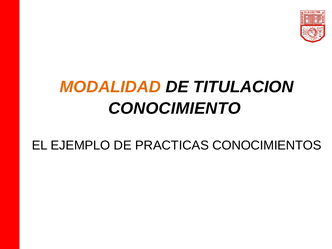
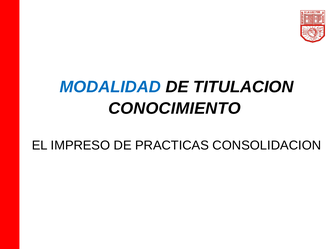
MODALIDAD colour: orange -> blue
EJEMPLO: EJEMPLO -> IMPRESO
CONOCIMIENTOS: CONOCIMIENTOS -> CONSOLIDACION
